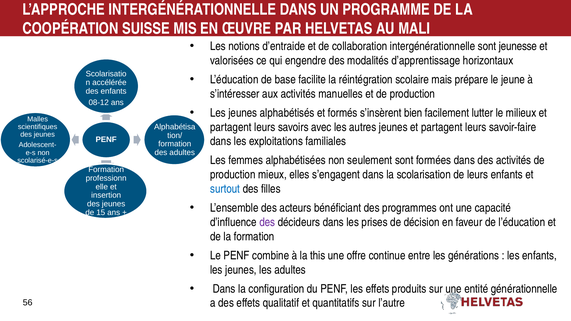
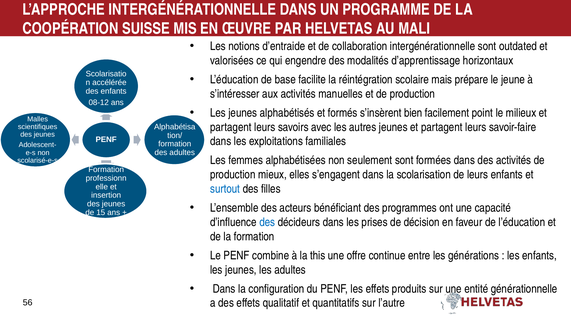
jeunesse: jeunesse -> outdated
lutter: lutter -> point
des at (267, 222) colour: purple -> blue
